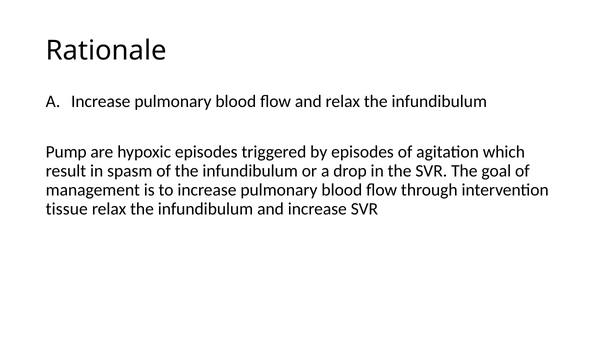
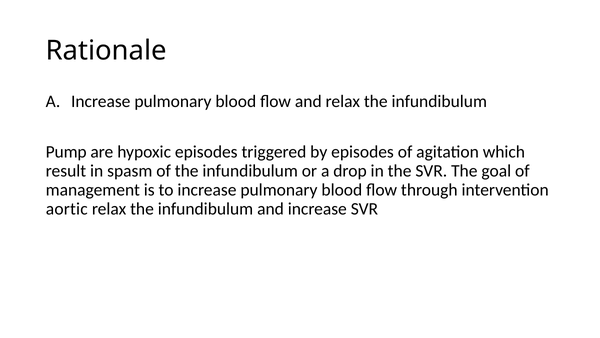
tissue: tissue -> aortic
